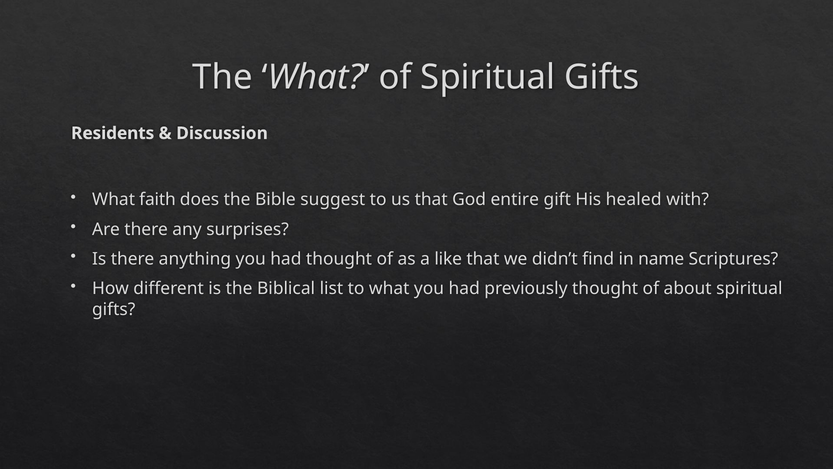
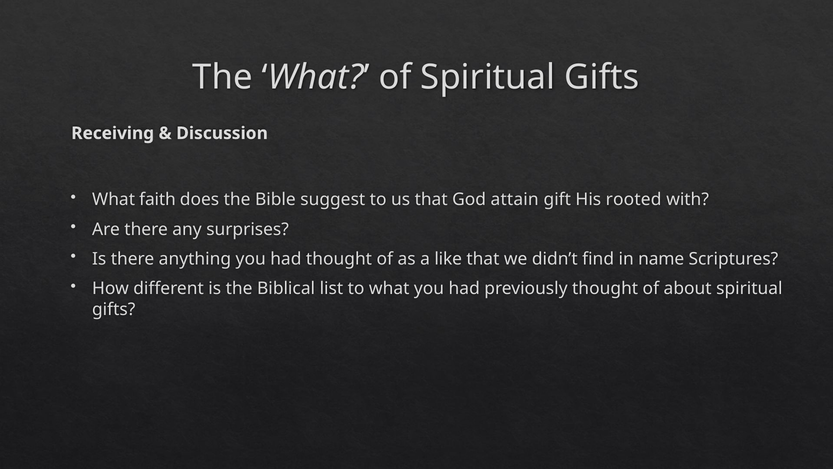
Residents: Residents -> Receiving
entire: entire -> attain
healed: healed -> rooted
